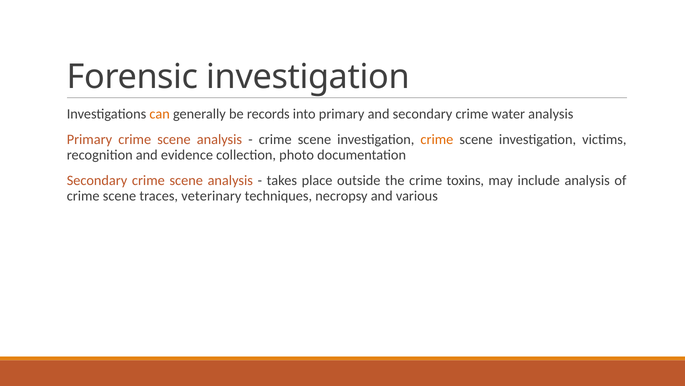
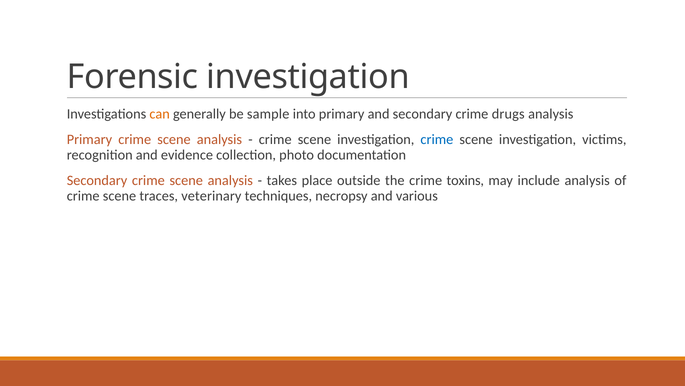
records: records -> sample
water: water -> drugs
crime at (437, 139) colour: orange -> blue
